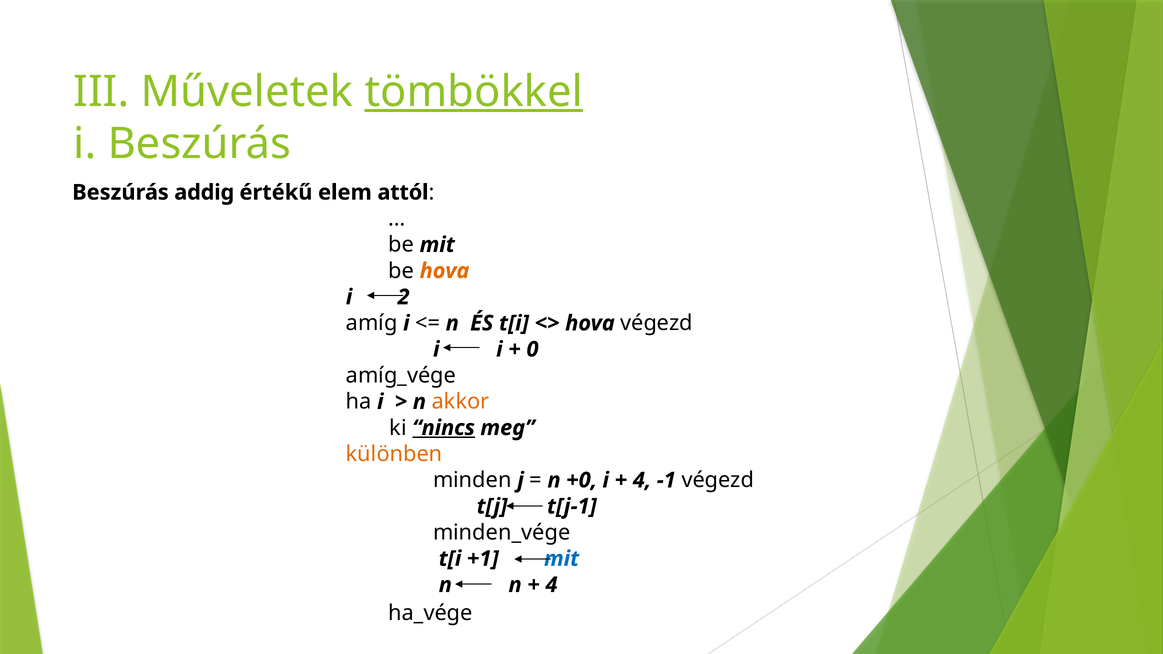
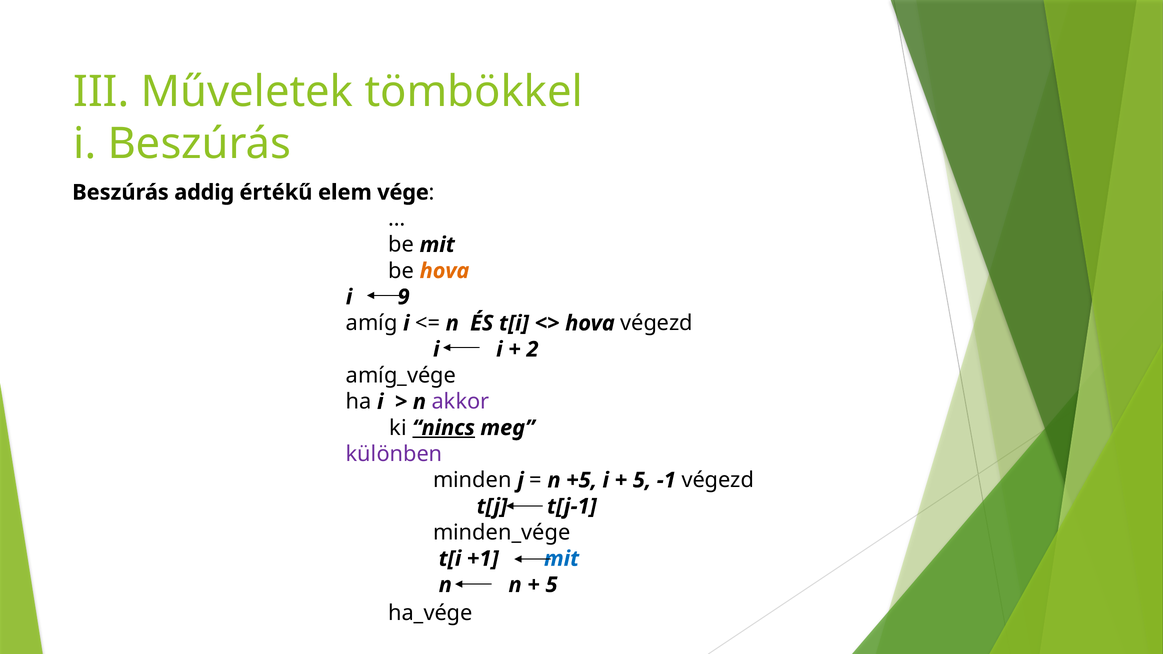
tömbökkel underline: present -> none
attól: attól -> vége
2: 2 -> 9
0: 0 -> 2
akkor colour: orange -> purple
különben colour: orange -> purple
+0: +0 -> +5
4 at (642, 480): 4 -> 5
4 at (552, 585): 4 -> 5
